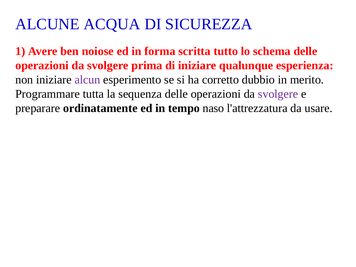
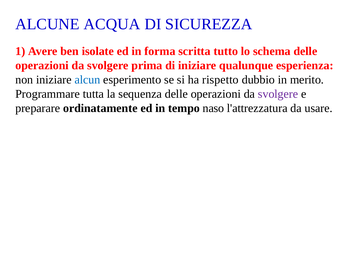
noiose: noiose -> isolate
alcun colour: purple -> blue
corretto: corretto -> rispetto
